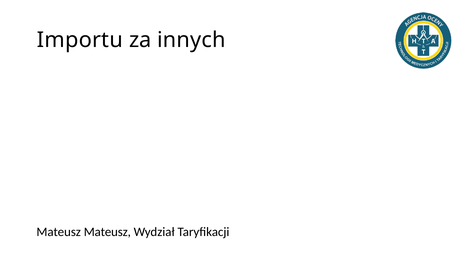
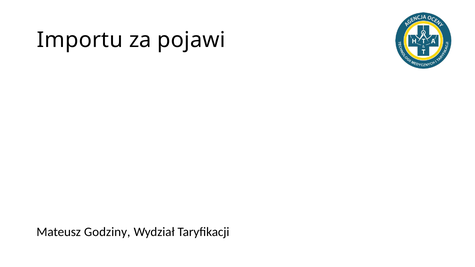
innych: innych -> pojawi
Mateusz Mateusz: Mateusz -> Godziny
